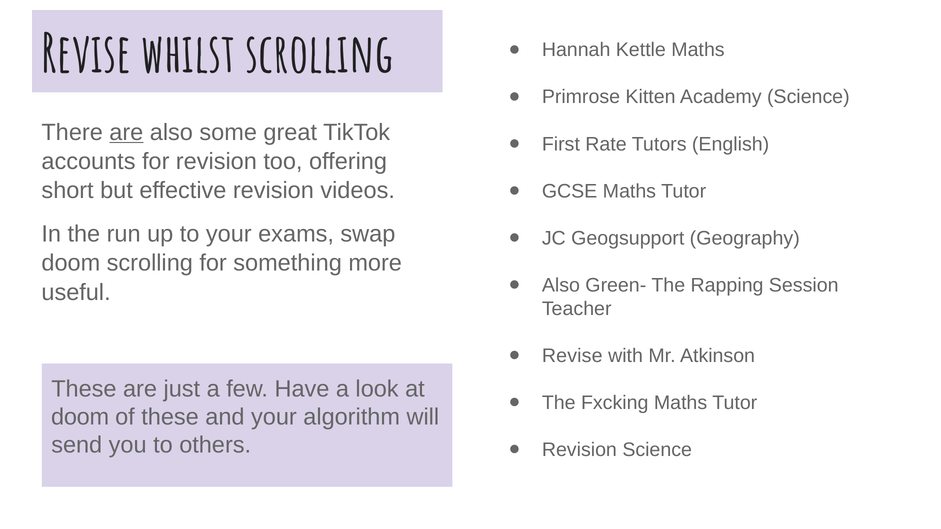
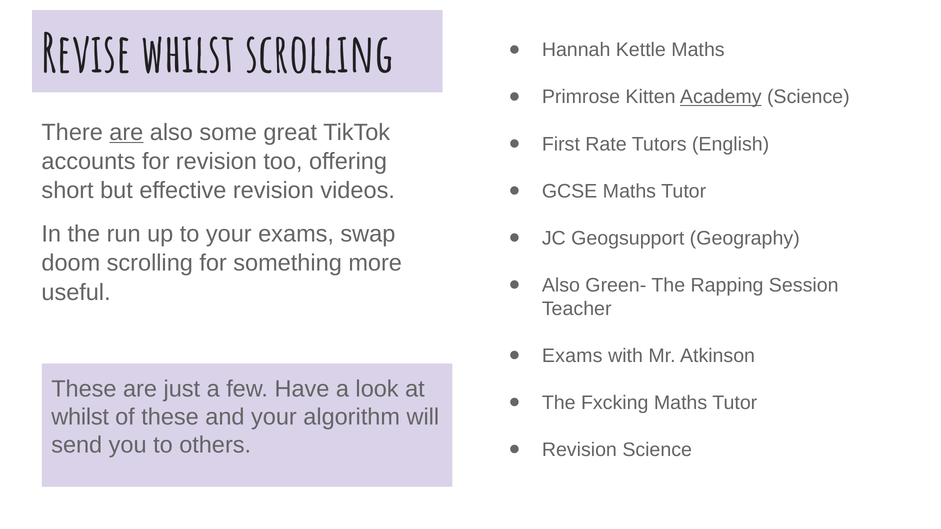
Academy underline: none -> present
Revise at (572, 356): Revise -> Exams
doom at (80, 417): doom -> whilst
